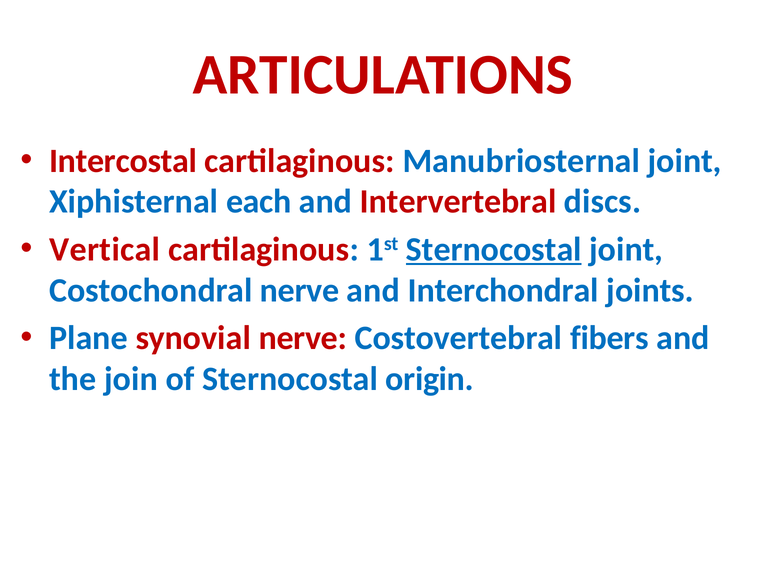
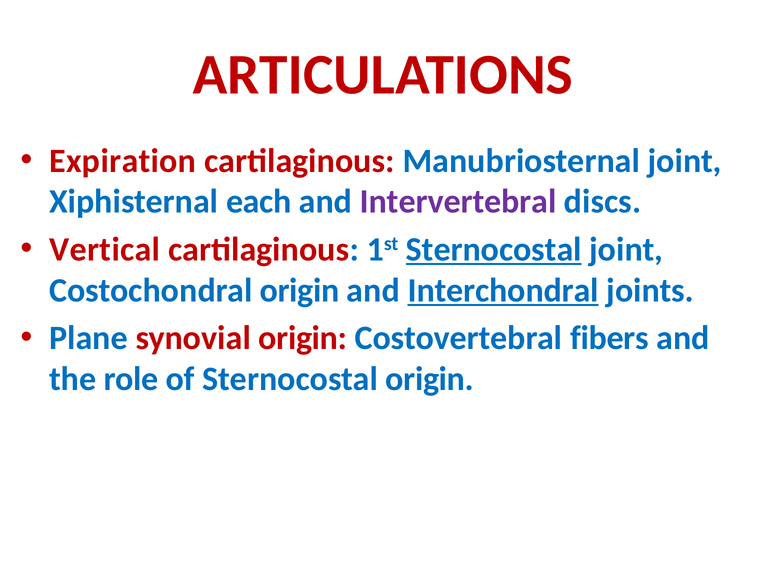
Intercostal: Intercostal -> Expiration
Intervertebral colour: red -> purple
Costochondral nerve: nerve -> origin
Interchondral underline: none -> present
synovial nerve: nerve -> origin
join: join -> role
